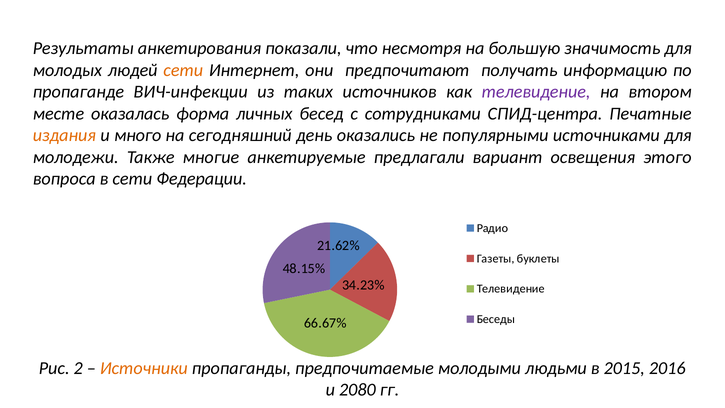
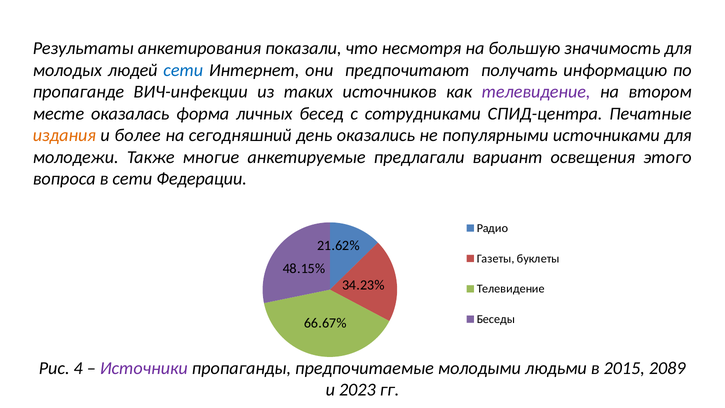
сети at (183, 70) colour: orange -> blue
много: много -> более
2: 2 -> 4
Источники colour: orange -> purple
2016: 2016 -> 2089
2080: 2080 -> 2023
